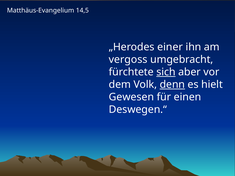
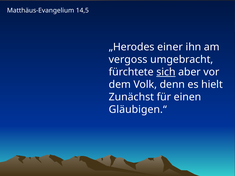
denn underline: present -> none
Gewesen: Gewesen -> Zunächst
Deswegen.“: Deswegen.“ -> Gläubigen.“
